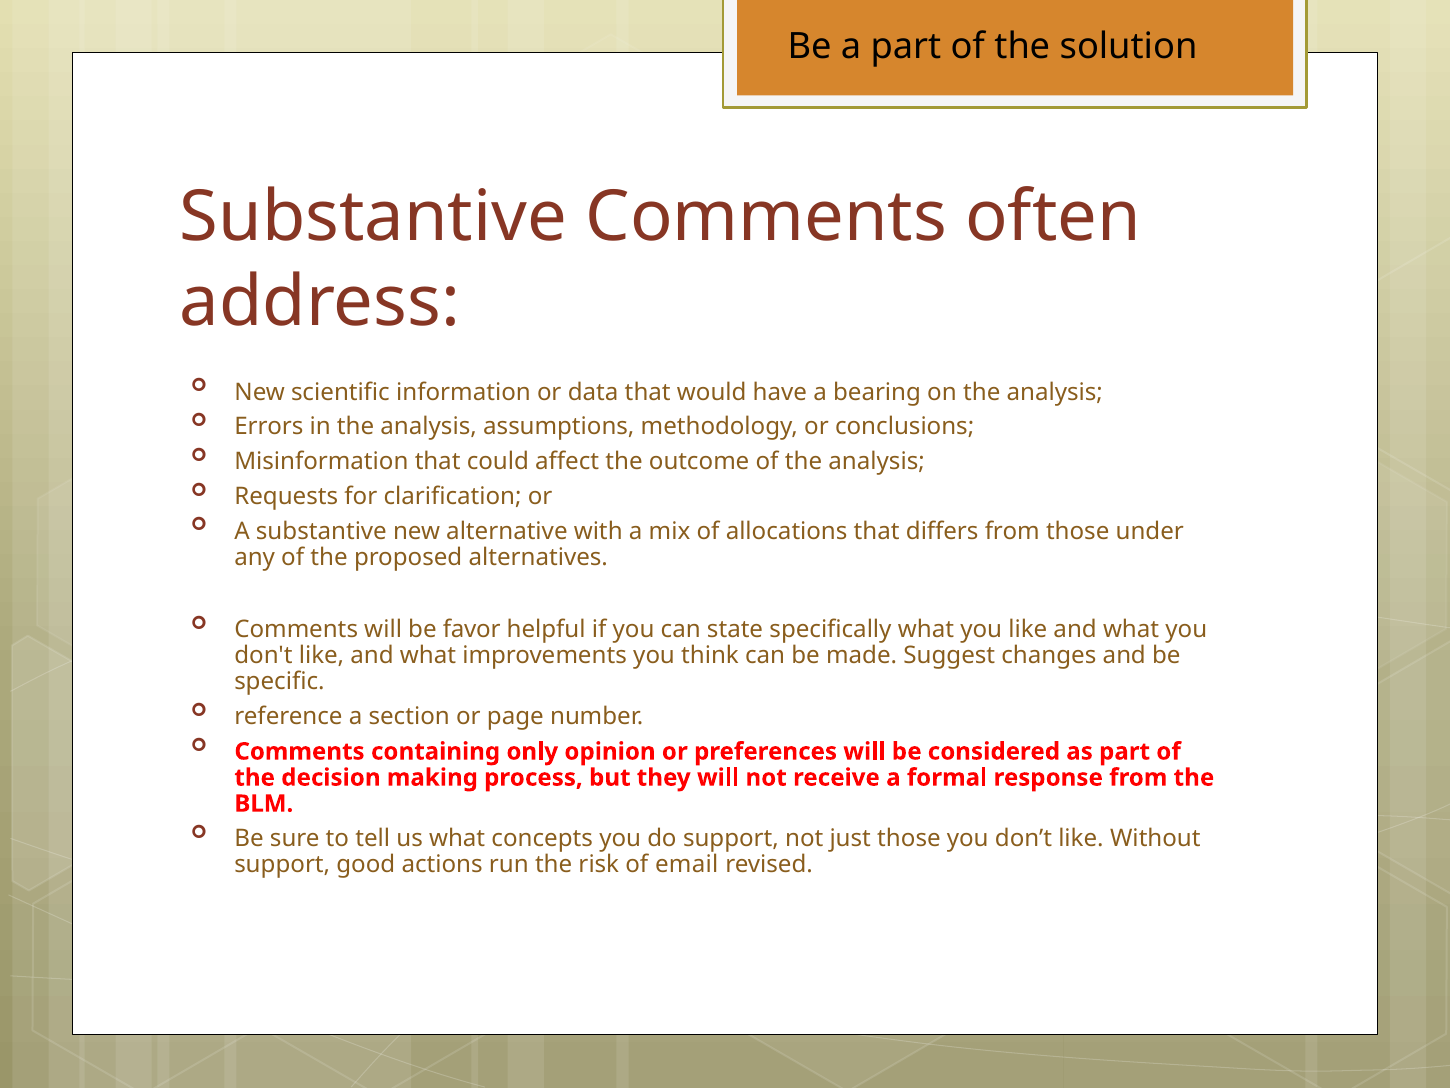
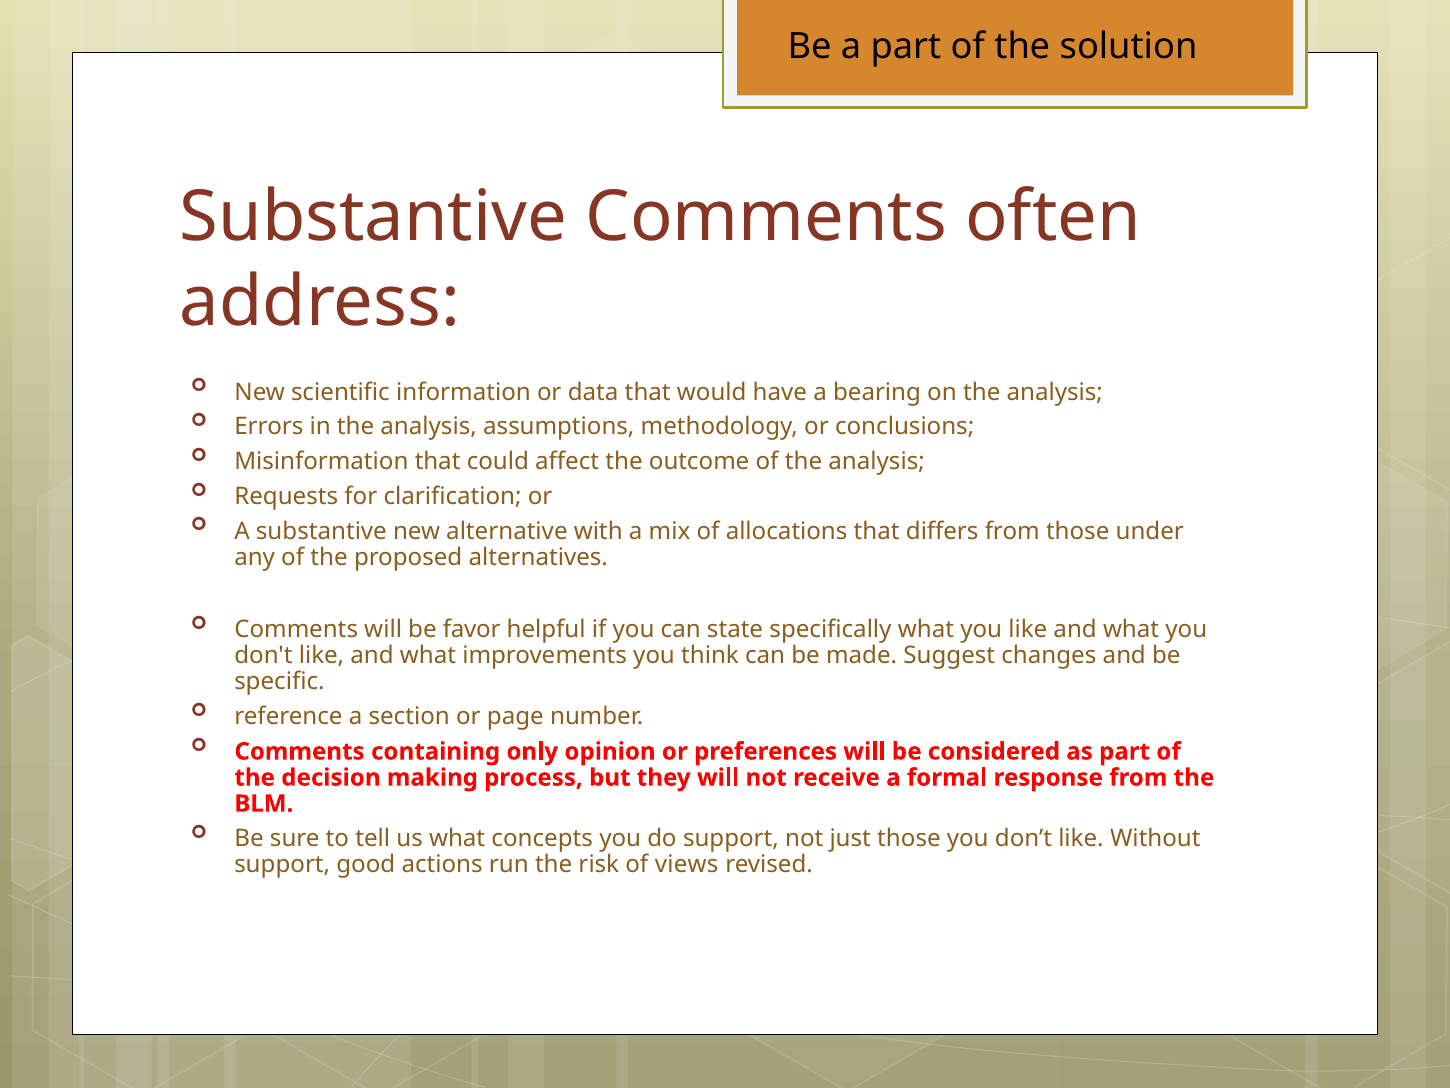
email: email -> views
